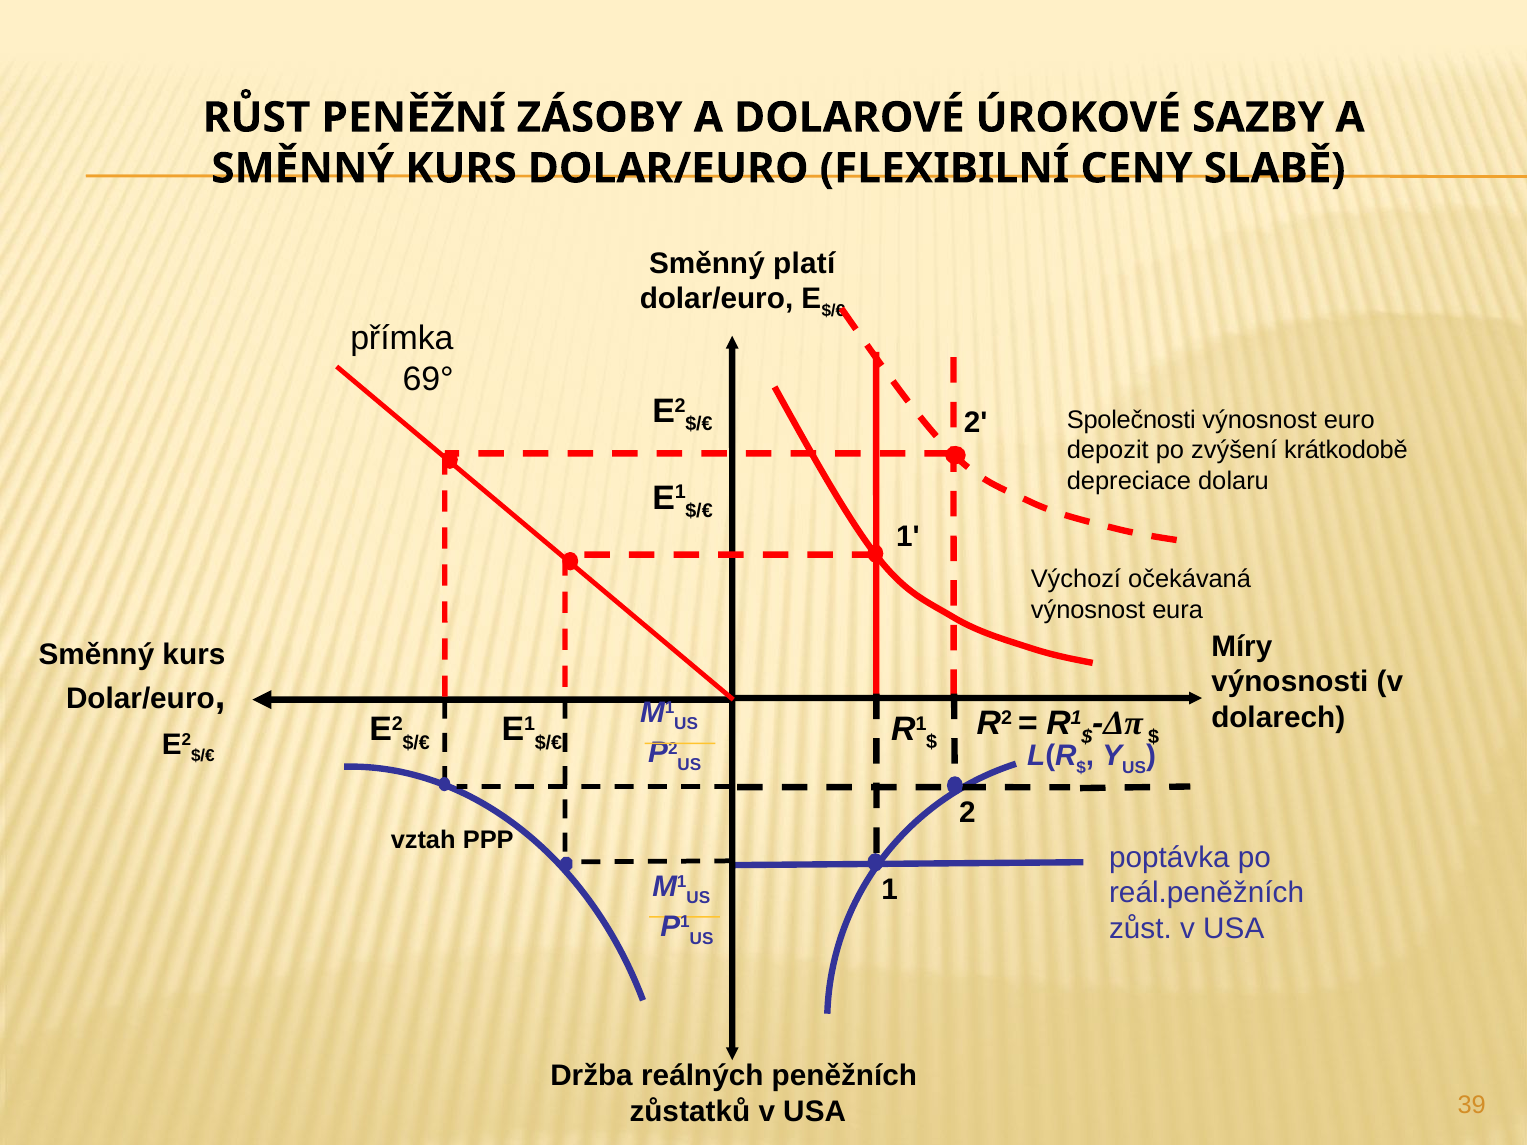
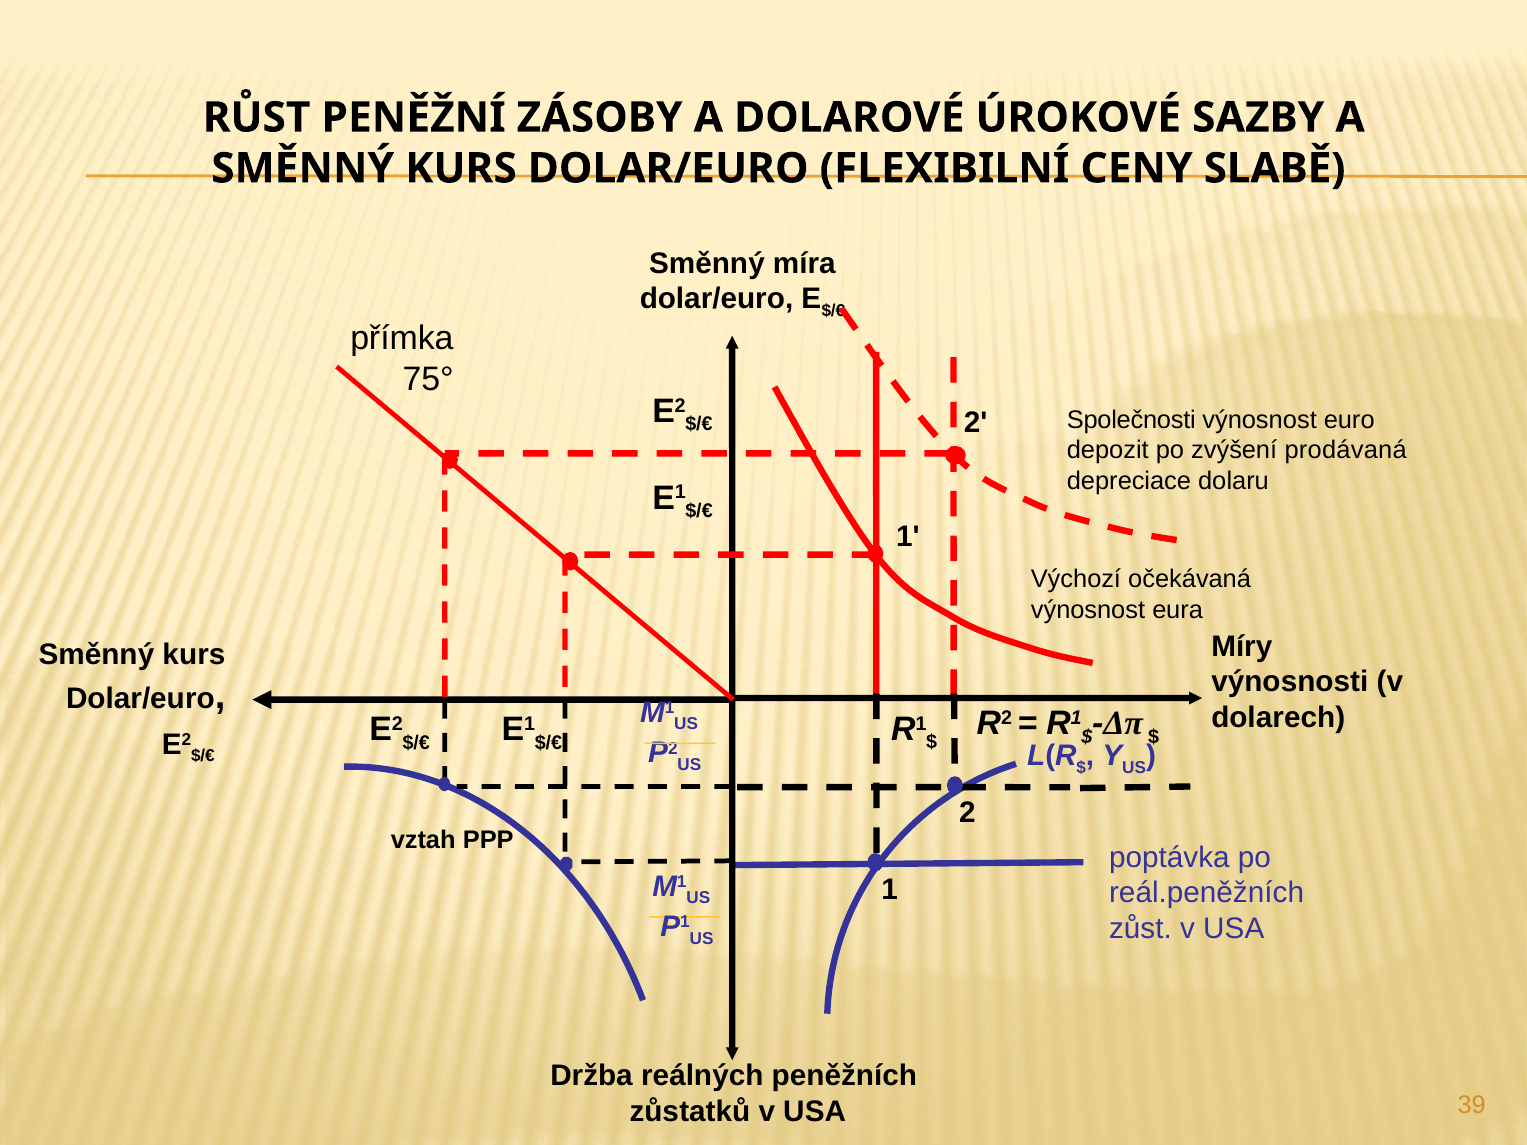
platí: platí -> míra
69°: 69° -> 75°
krátkodobě: krátkodobě -> prodávaná
